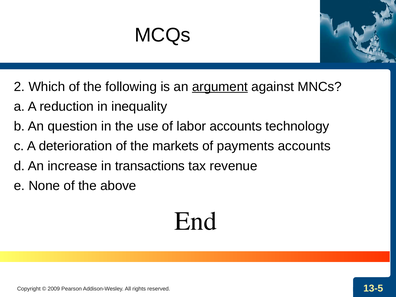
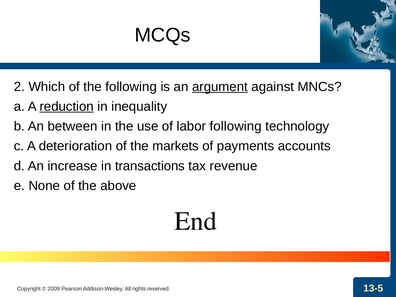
reduction underline: none -> present
question: question -> between
labor accounts: accounts -> following
